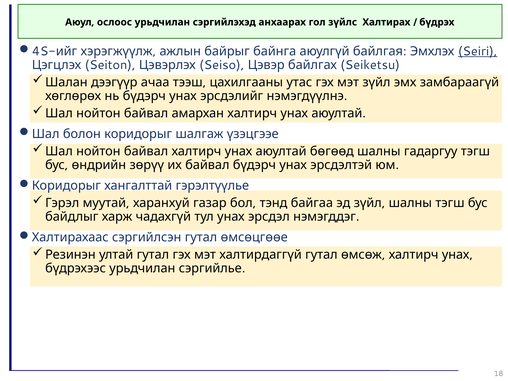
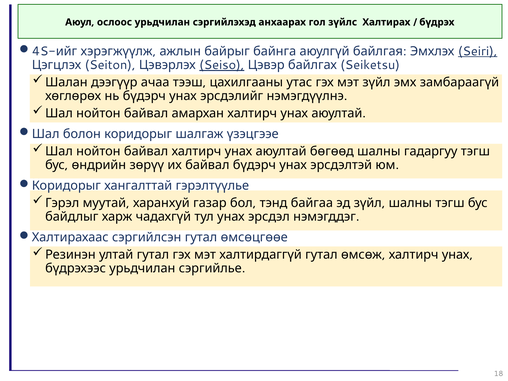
Seiso underline: none -> present
